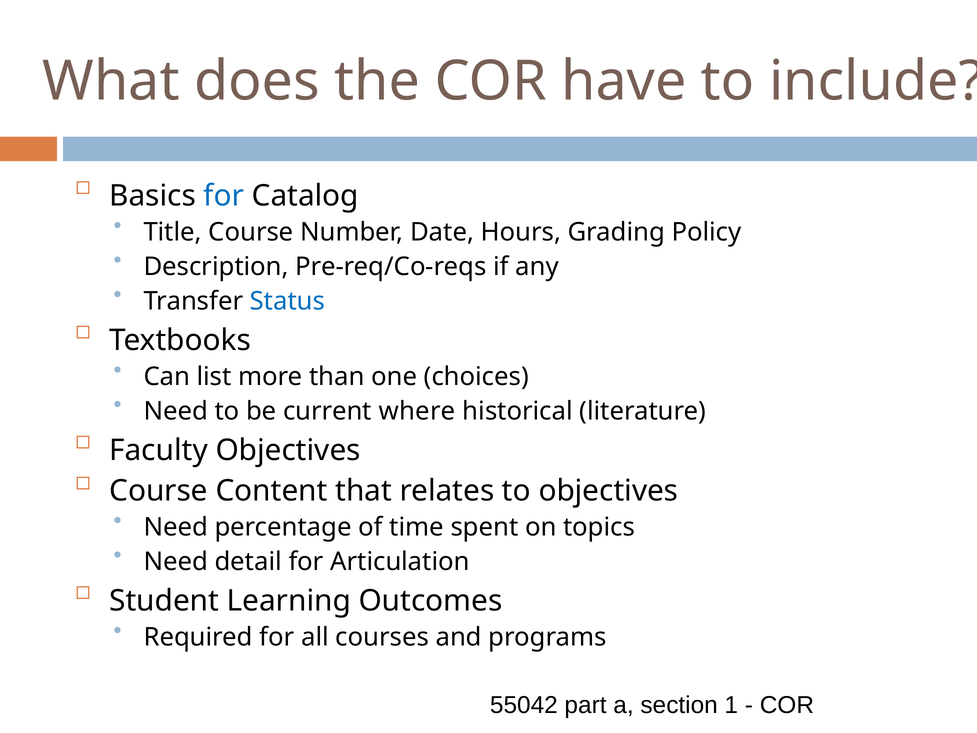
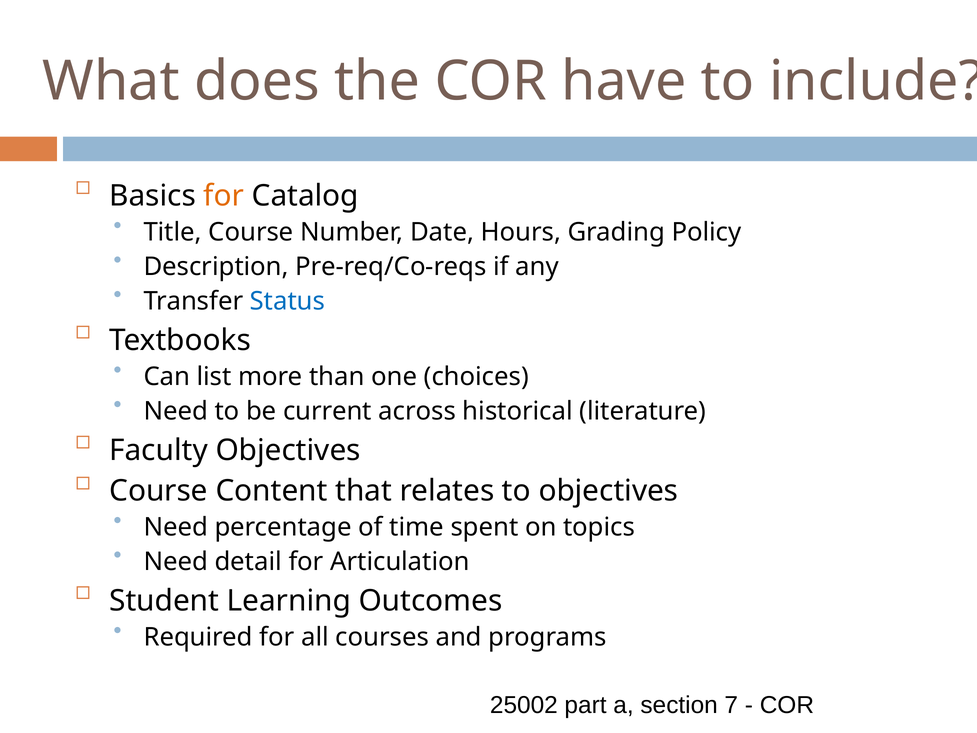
for at (224, 196) colour: blue -> orange
where: where -> across
55042: 55042 -> 25002
1: 1 -> 7
